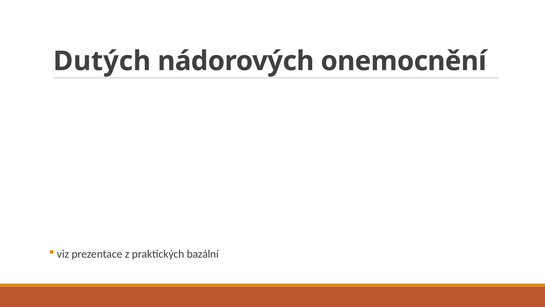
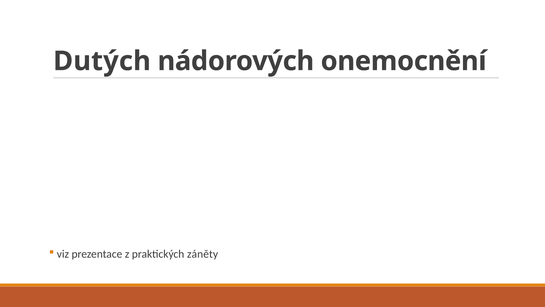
bazální: bazální -> záněty
